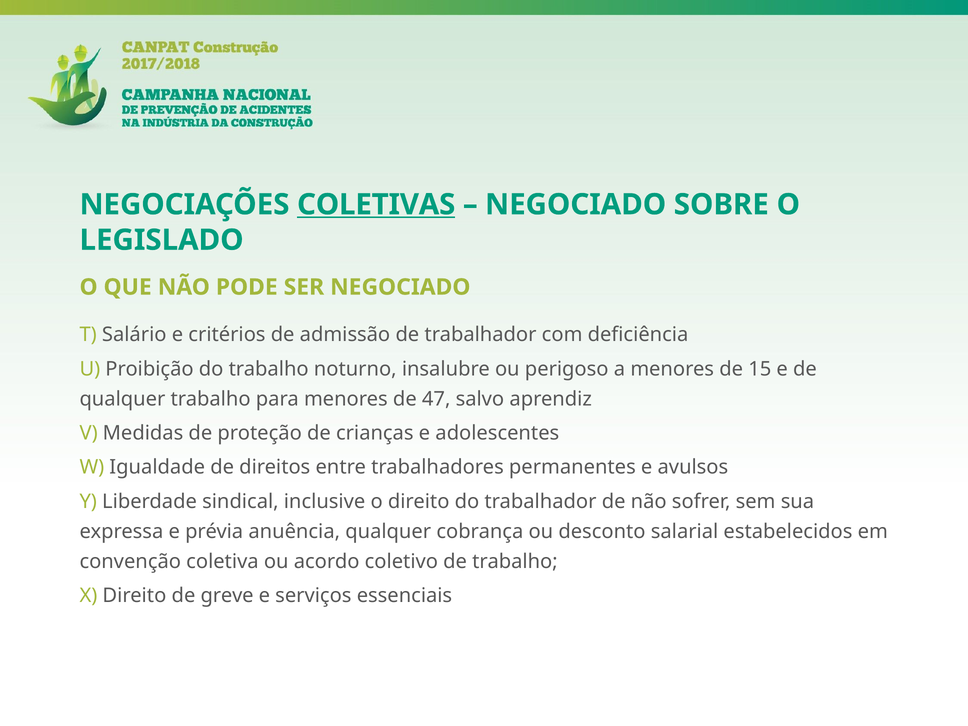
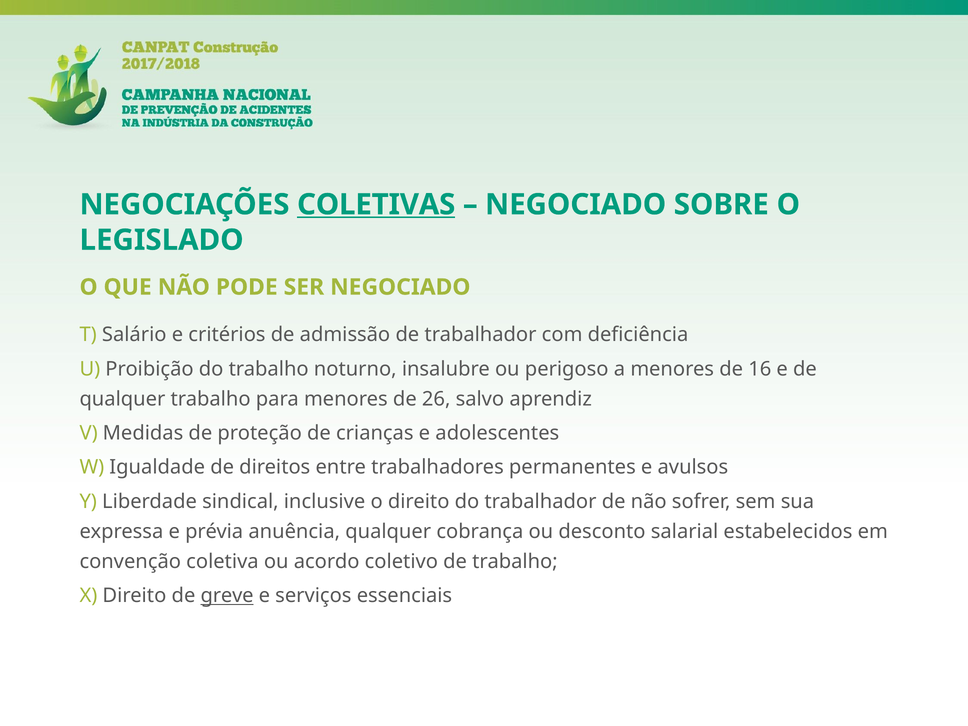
15: 15 -> 16
47: 47 -> 26
greve underline: none -> present
